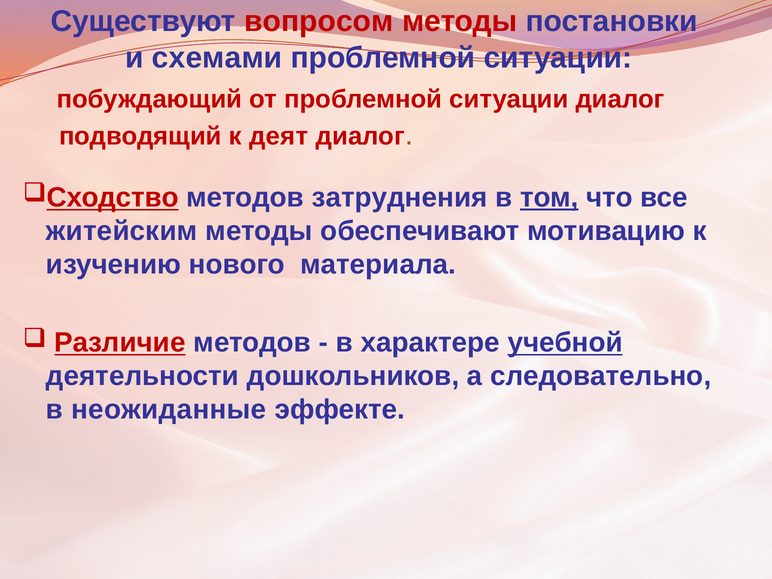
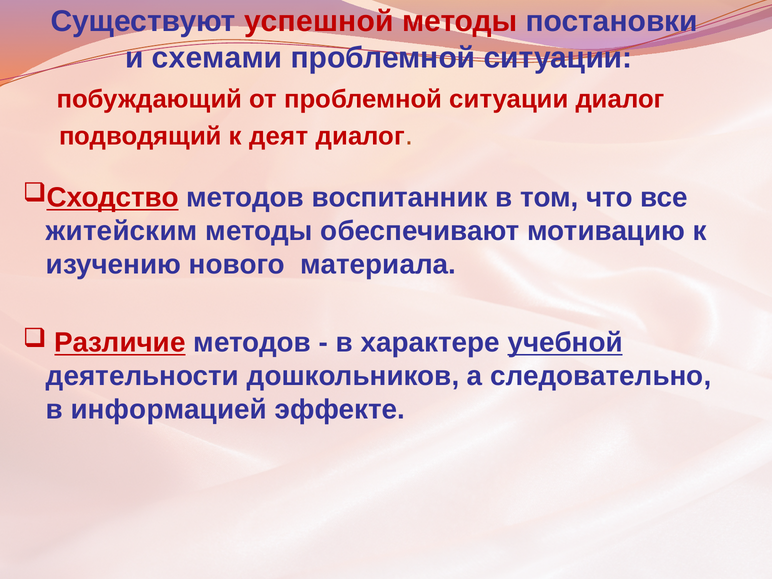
вопросом: вопросом -> успешной
затруднения: затруднения -> воспитанник
том underline: present -> none
неожиданные: неожиданные -> информацией
